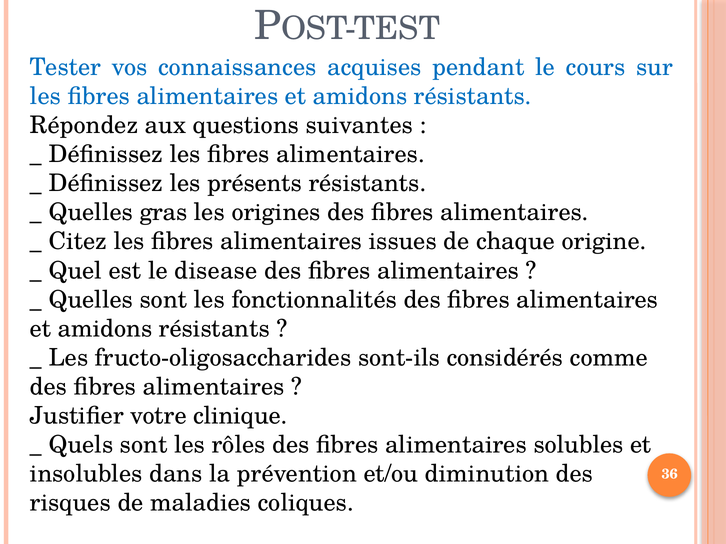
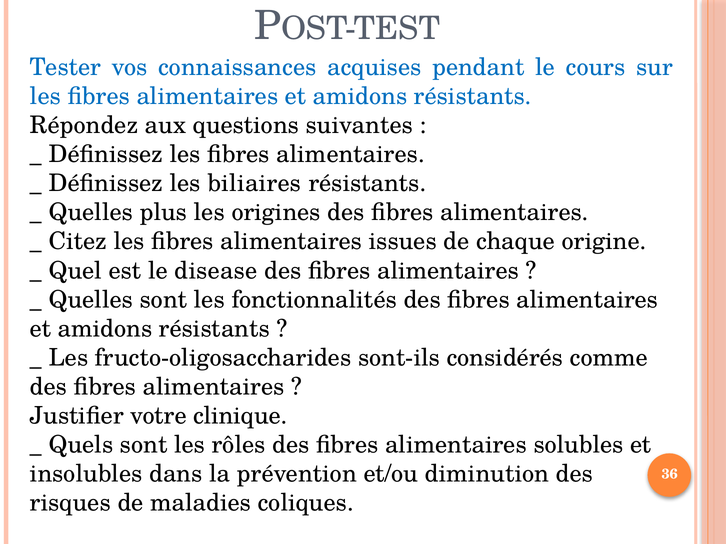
présents: présents -> biliaires
gras: gras -> plus
